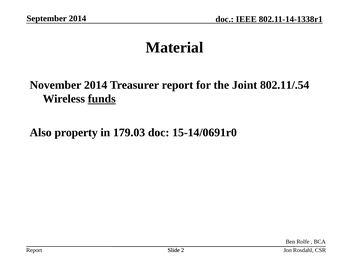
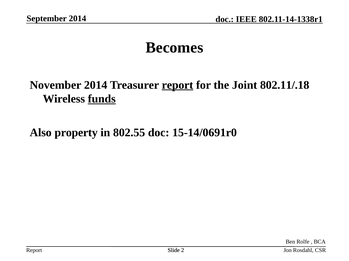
Material: Material -> Becomes
report at (178, 85) underline: none -> present
802.11/.54: 802.11/.54 -> 802.11/.18
179.03: 179.03 -> 802.55
